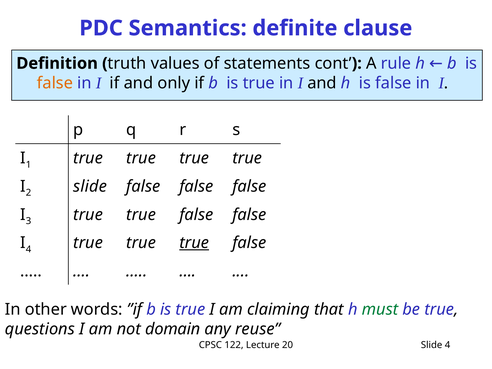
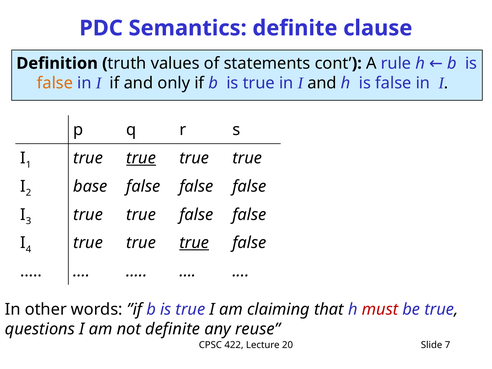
true at (141, 158) underline: none -> present
slide at (90, 186): slide -> base
must colour: green -> red
not domain: domain -> definite
122: 122 -> 422
Slide 4: 4 -> 7
